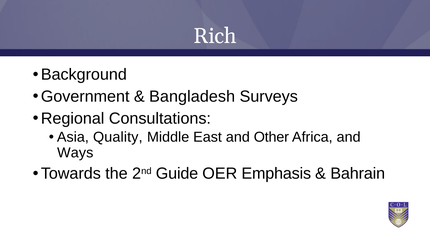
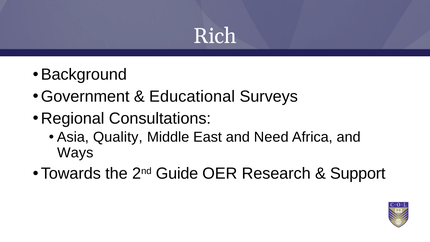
Bangladesh: Bangladesh -> Educational
Other: Other -> Need
Emphasis: Emphasis -> Research
Bahrain: Bahrain -> Support
